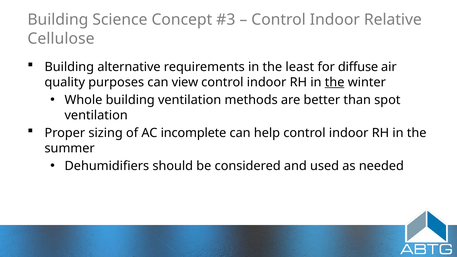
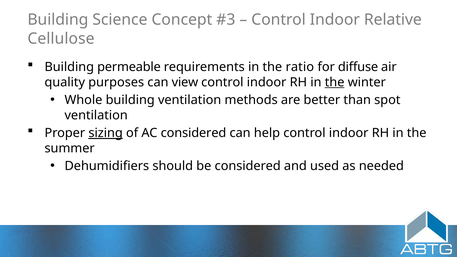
alternative: alternative -> permeable
least: least -> ratio
sizing underline: none -> present
AC incomplete: incomplete -> considered
